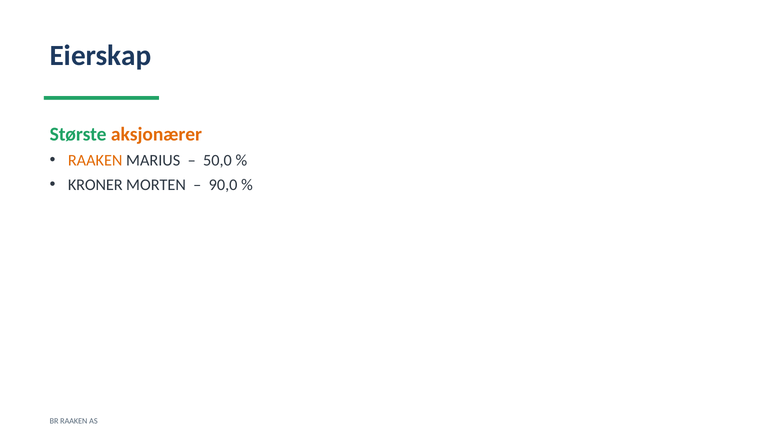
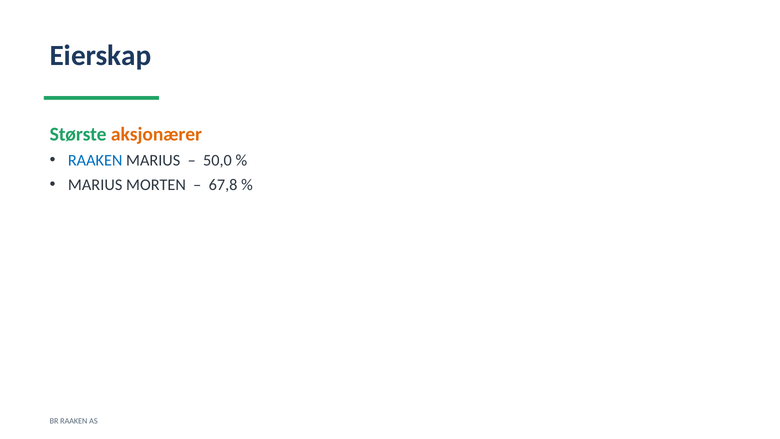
RAAKEN at (95, 160) colour: orange -> blue
KRONER at (95, 185): KRONER -> MARIUS
90,0: 90,0 -> 67,8
